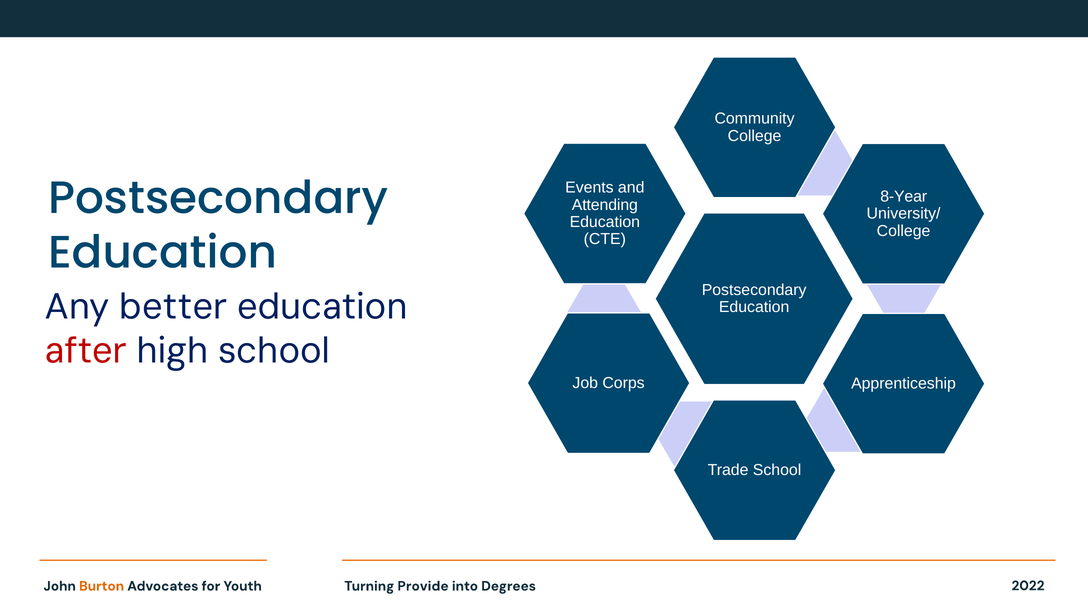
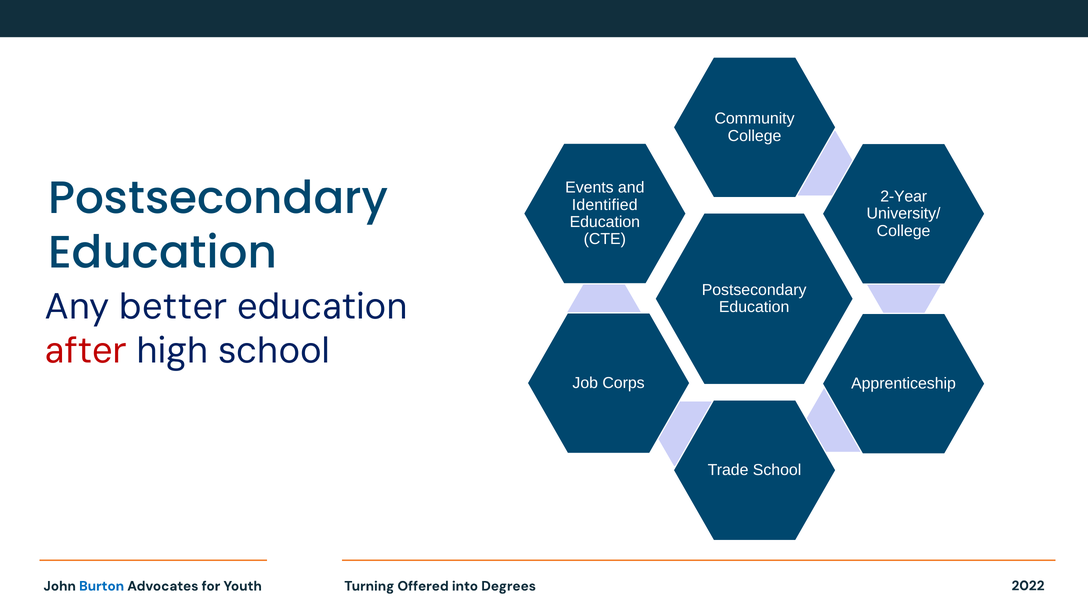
8-Year: 8-Year -> 2-Year
Attending: Attending -> Identified
Burton colour: orange -> blue
Provide: Provide -> Offered
